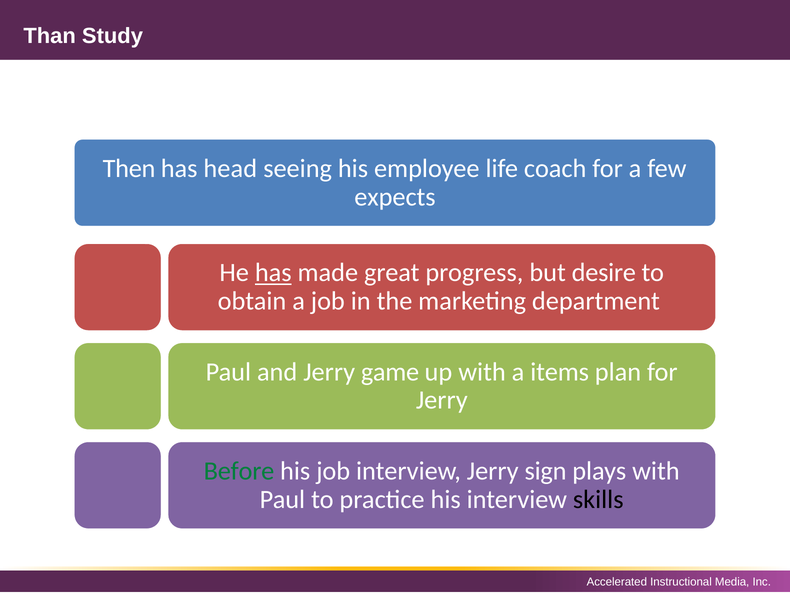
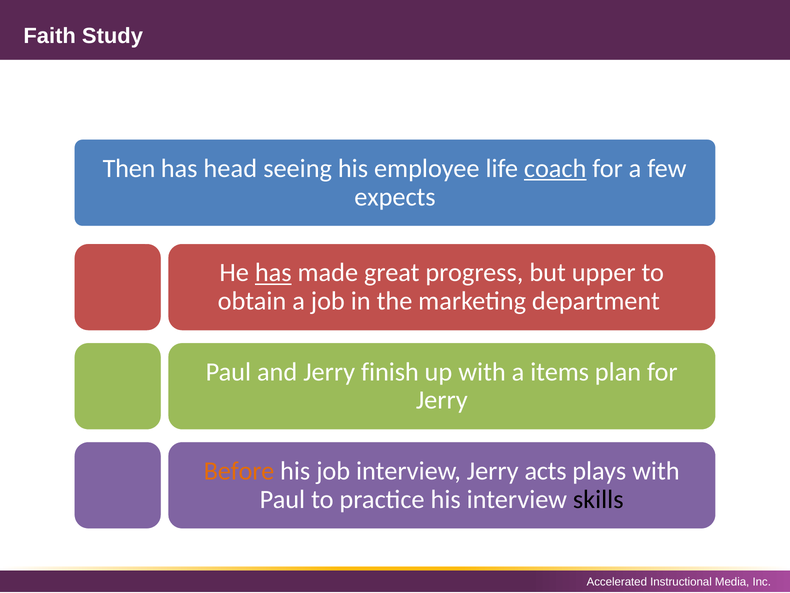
Than: Than -> Faith
coach underline: none -> present
desire: desire -> upper
game: game -> finish
Before colour: green -> orange
sign: sign -> acts
